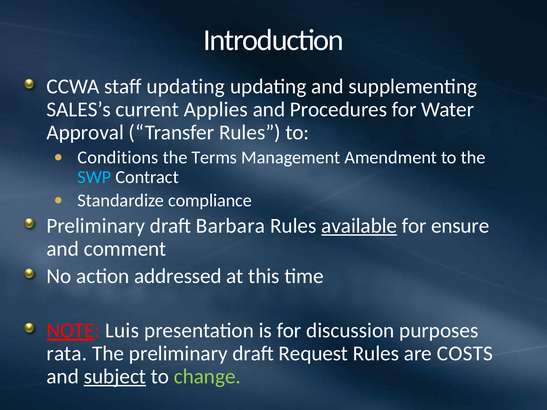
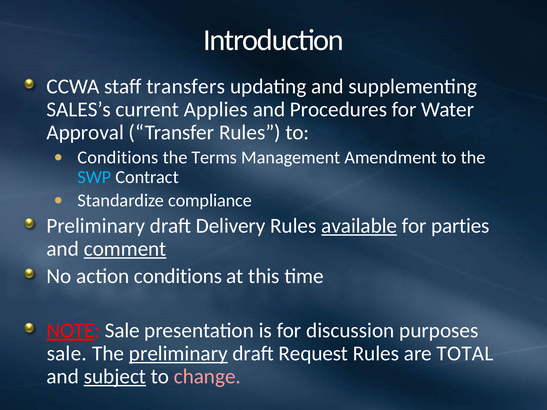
staff updating: updating -> transfers
Barbara: Barbara -> Delivery
ensure: ensure -> parties
comment underline: none -> present
action addressed: addressed -> conditions
NOTE Luis: Luis -> Sale
rata at (67, 354): rata -> sale
preliminary at (178, 354) underline: none -> present
COSTS: COSTS -> TOTAL
change colour: light green -> pink
